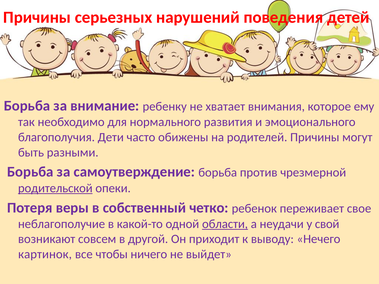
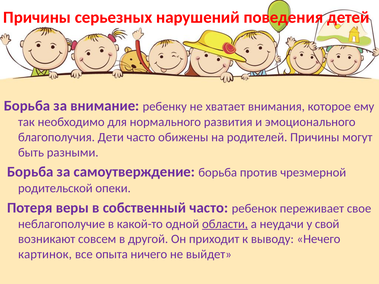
родительской underline: present -> none
собственный четко: четко -> часто
чтобы: чтобы -> опыта
